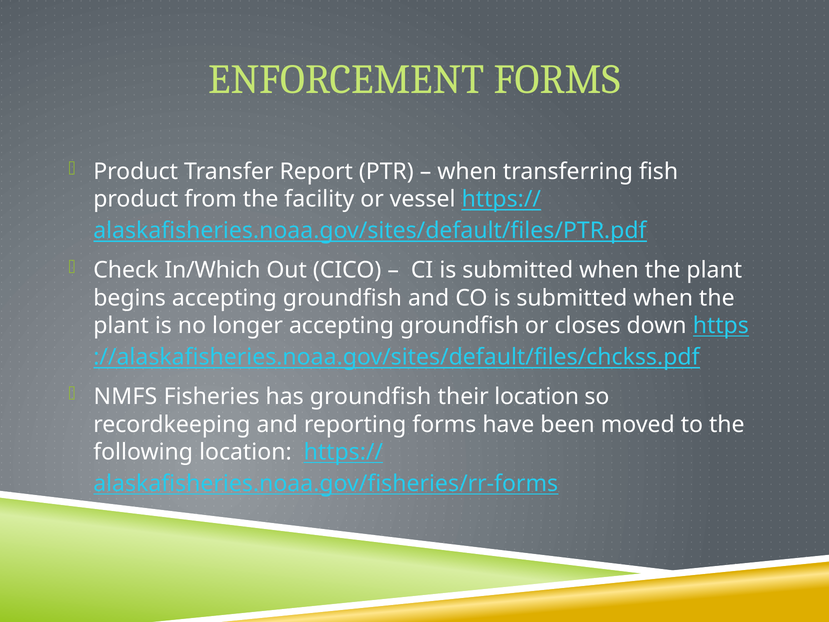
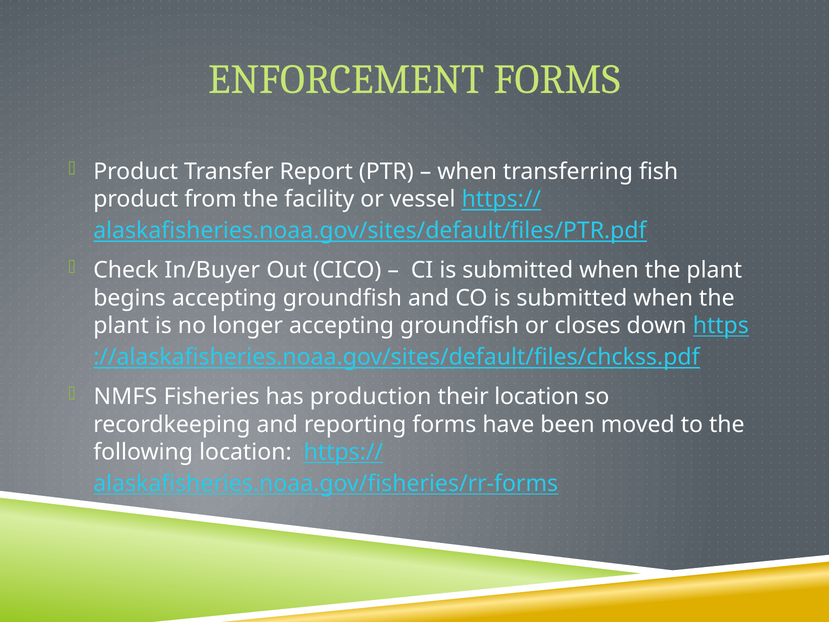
In/Which: In/Which -> In/Buyer
has groundfish: groundfish -> production
